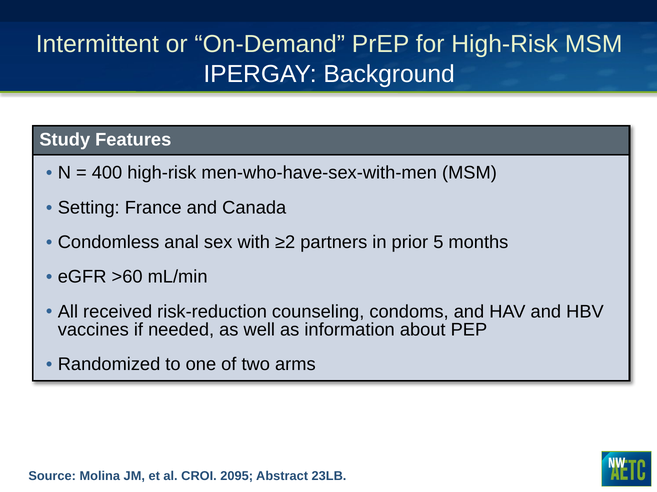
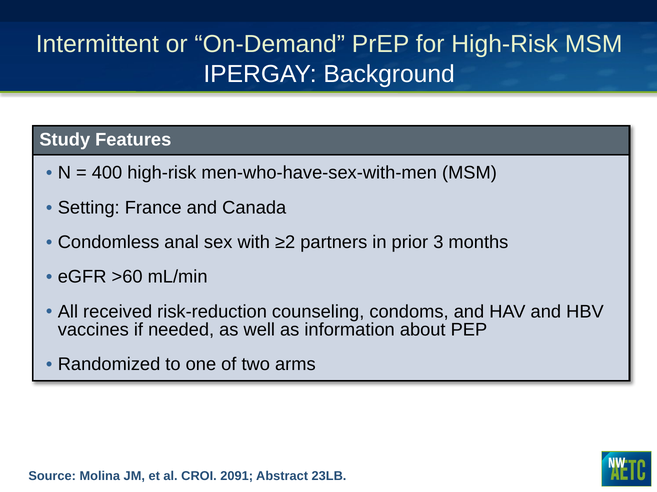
5: 5 -> 3
2095: 2095 -> 2091
